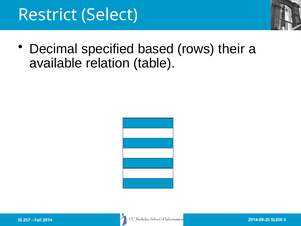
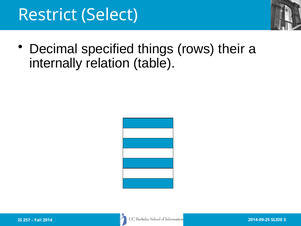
based: based -> things
available: available -> internally
